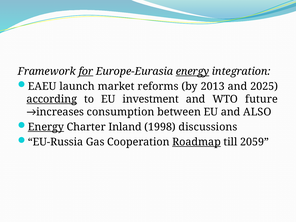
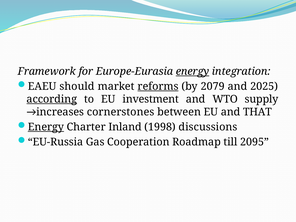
for underline: present -> none
launch: launch -> should
reforms underline: none -> present
2013: 2013 -> 2079
future: future -> supply
consumption: consumption -> cornerstones
ALSO: ALSO -> THAT
Roadmap underline: present -> none
2059: 2059 -> 2095
